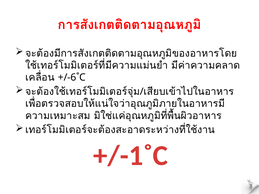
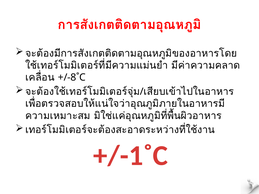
+/-6˚C: +/-6˚C -> +/-8˚C
